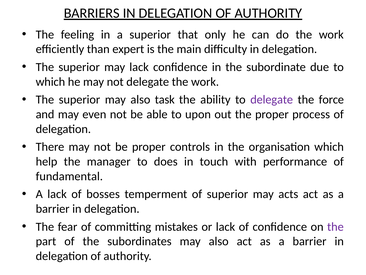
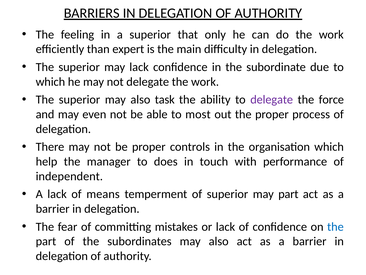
upon: upon -> most
fundamental: fundamental -> independent
bosses: bosses -> means
may acts: acts -> part
the at (335, 226) colour: purple -> blue
